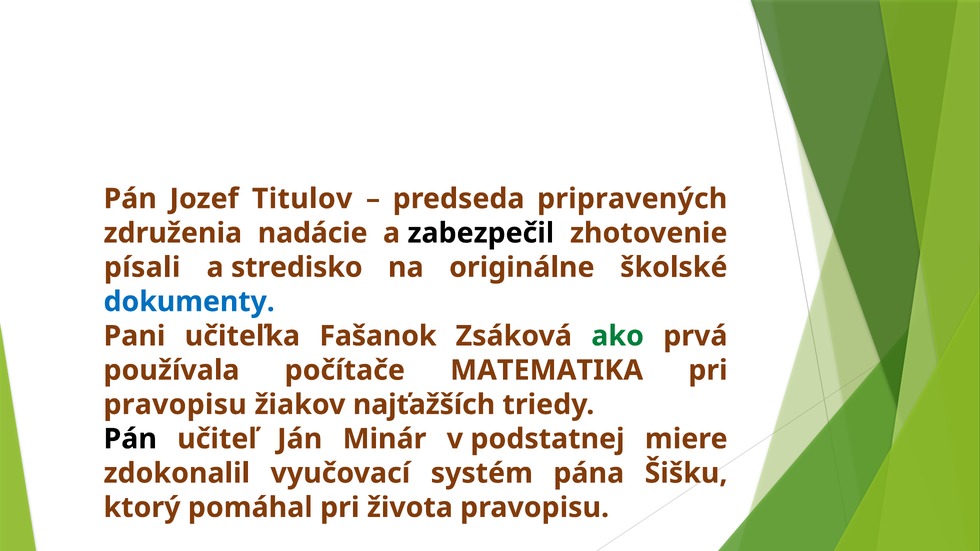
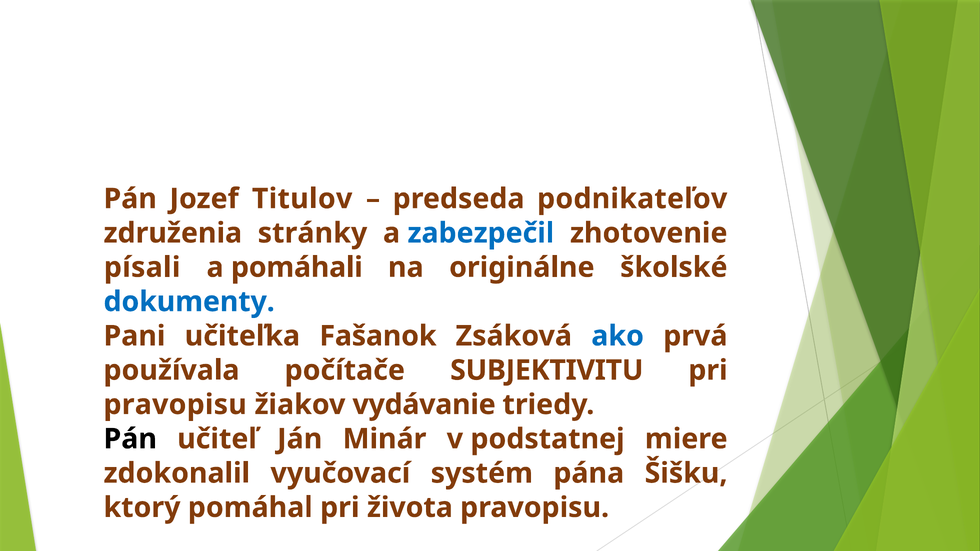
pripravených: pripravených -> podnikateľov
nadácie: nadácie -> stránky
zabezpečil colour: black -> blue
stredisko: stredisko -> pomáhali
ako colour: green -> blue
MATEMATIKA: MATEMATIKA -> SUBJEKTIVITU
najťažších: najťažších -> vydávanie
